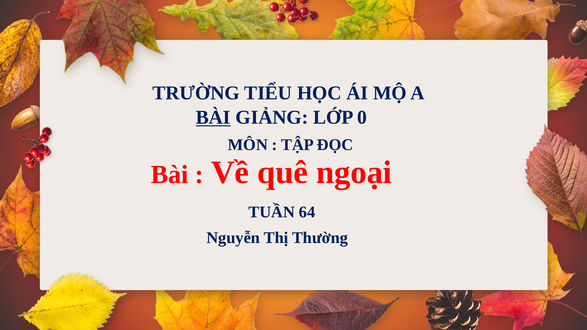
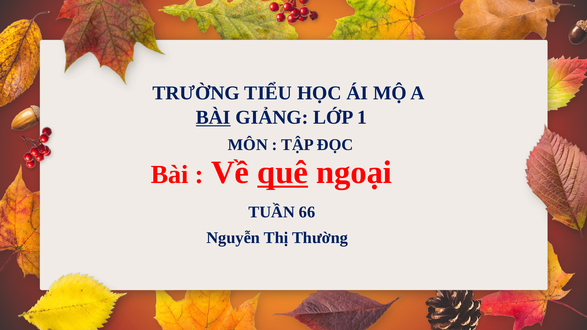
0: 0 -> 1
quê underline: none -> present
64: 64 -> 66
